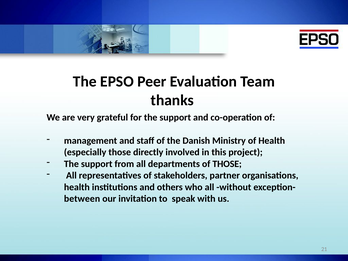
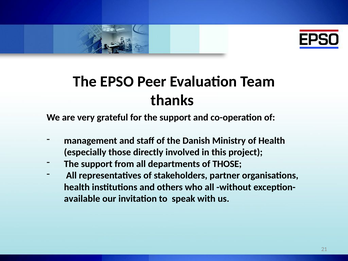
between: between -> available
